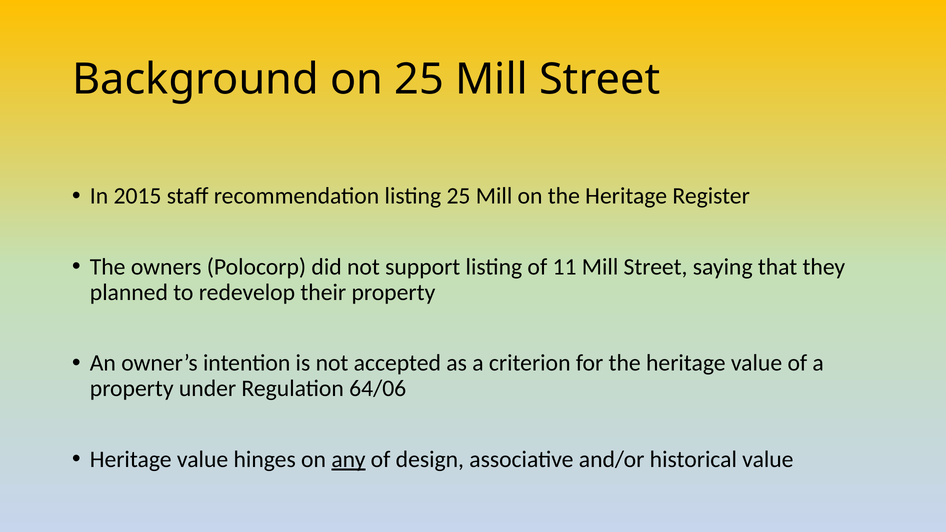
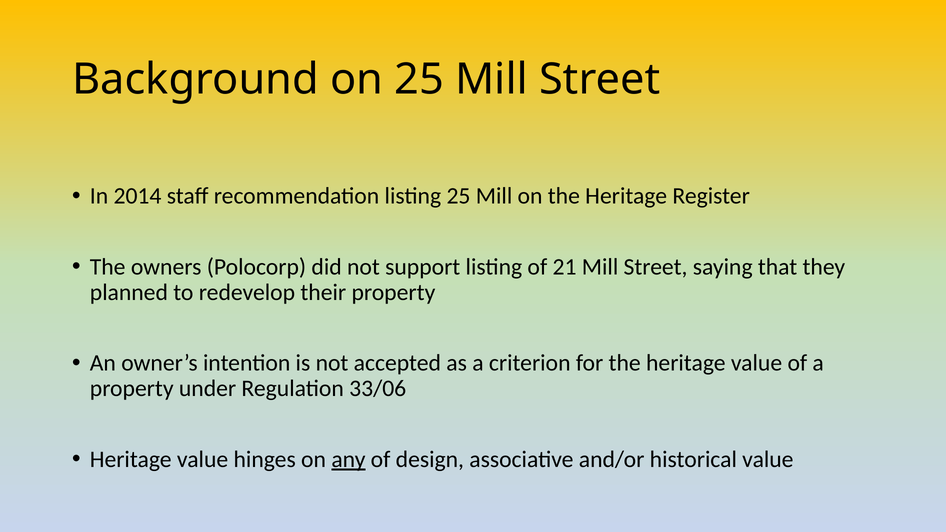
2015: 2015 -> 2014
11: 11 -> 21
64/06: 64/06 -> 33/06
